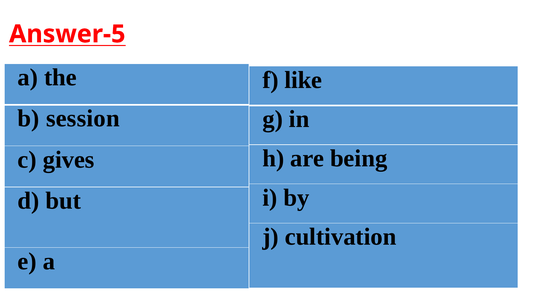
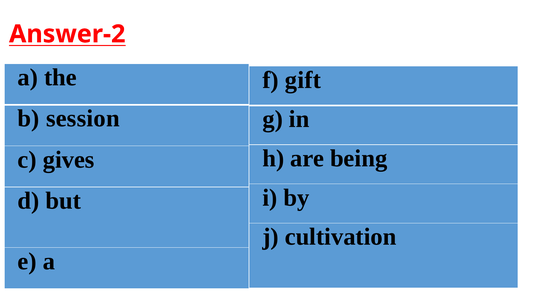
Answer-5: Answer-5 -> Answer-2
like: like -> gift
